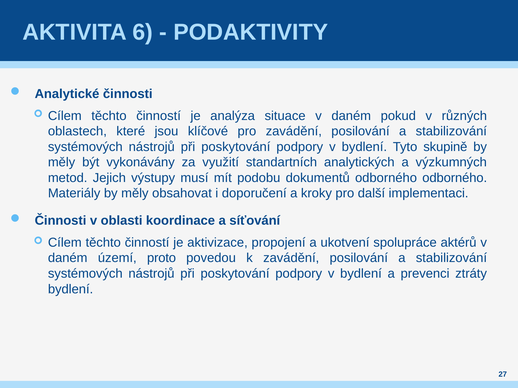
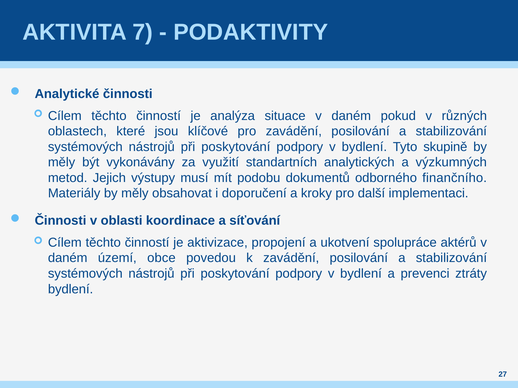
6: 6 -> 7
odborného odborného: odborného -> finančního
proto: proto -> obce
